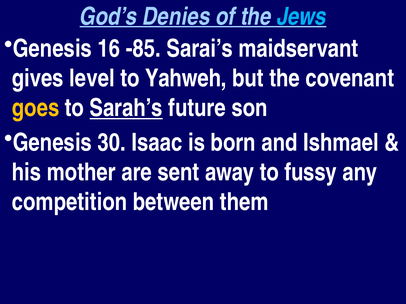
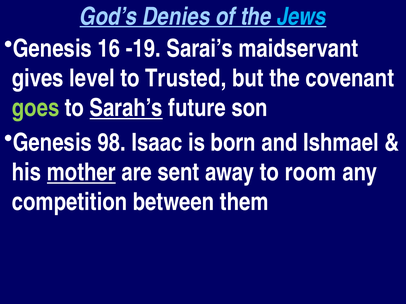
-85: -85 -> -19
Yahweh: Yahweh -> Trusted
goes colour: yellow -> light green
30: 30 -> 98
mother underline: none -> present
fussy: fussy -> room
